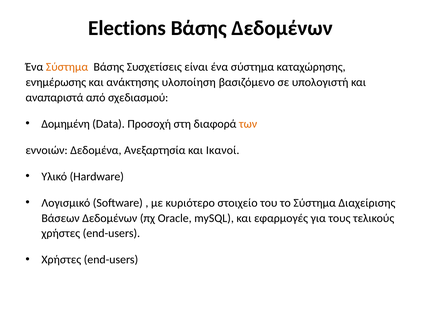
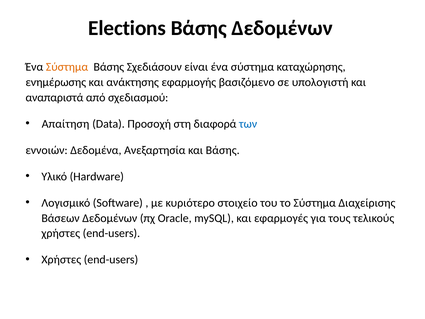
Συσχετίσεις: Συσχετίσεις -> Σχεδιάσουν
υλοποίηση: υλοποίηση -> εφαρμογής
Δομημένη: Δομημένη -> Απαίτηση
των colour: orange -> blue
και Ικανοί: Ικανοί -> Βάσης
